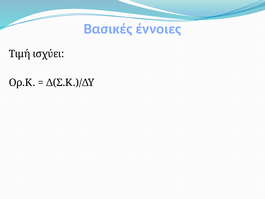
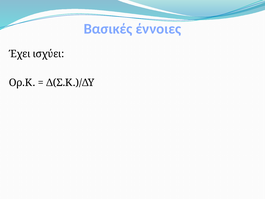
Τιμή: Τιμή -> Έχει
